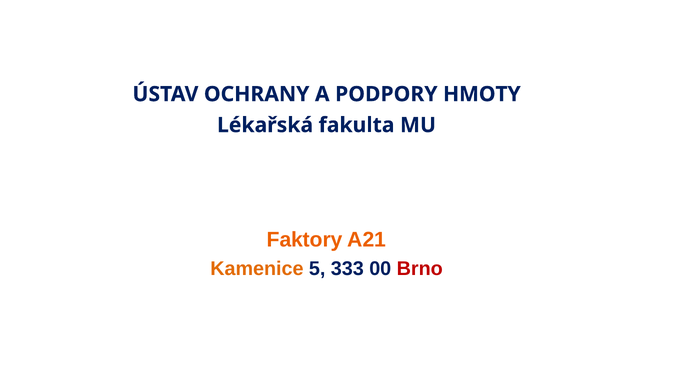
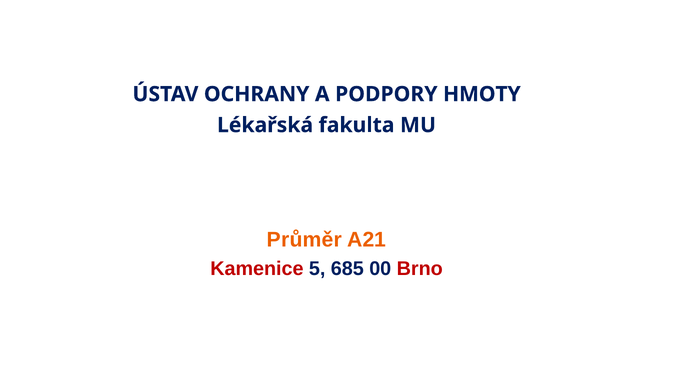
Faktory: Faktory -> Průměr
Kamenice colour: orange -> red
333: 333 -> 685
